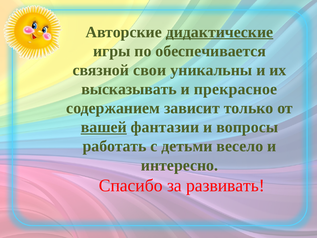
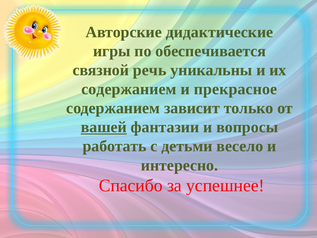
дидактические underline: present -> none
свои: свои -> речь
высказывать at (129, 89): высказывать -> содержанием
развивать: развивать -> успешнее
